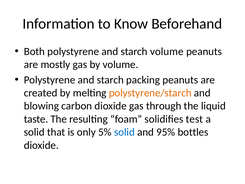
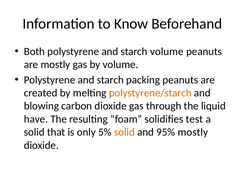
taste: taste -> have
solid at (124, 132) colour: blue -> orange
95% bottles: bottles -> mostly
